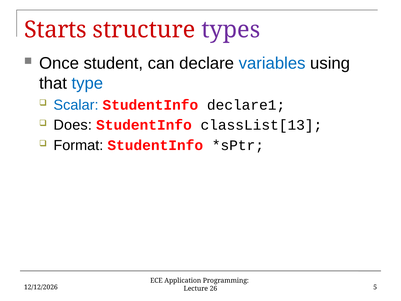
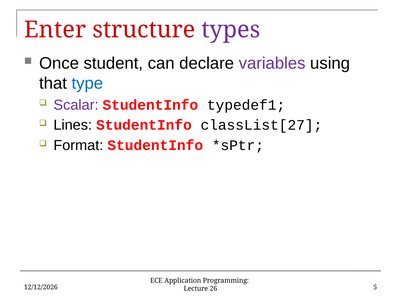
Starts: Starts -> Enter
variables colour: blue -> purple
Scalar colour: blue -> purple
declare1: declare1 -> typedef1
Does: Does -> Lines
classList[13: classList[13 -> classList[27
